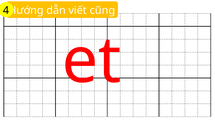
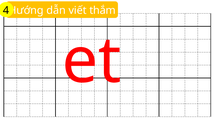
cũng: cũng -> thắm
